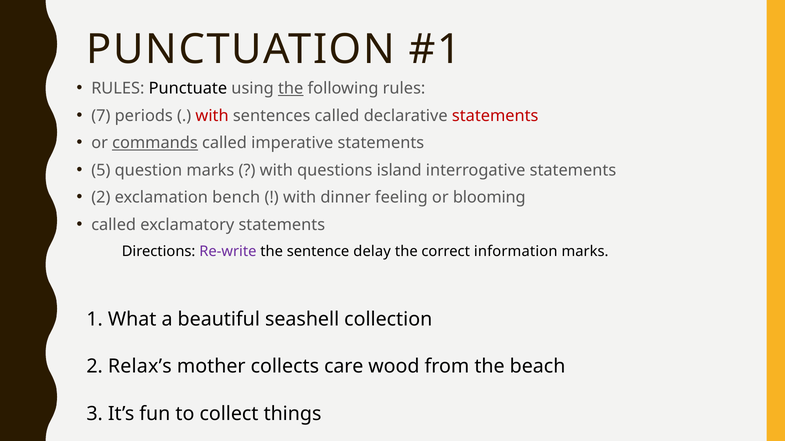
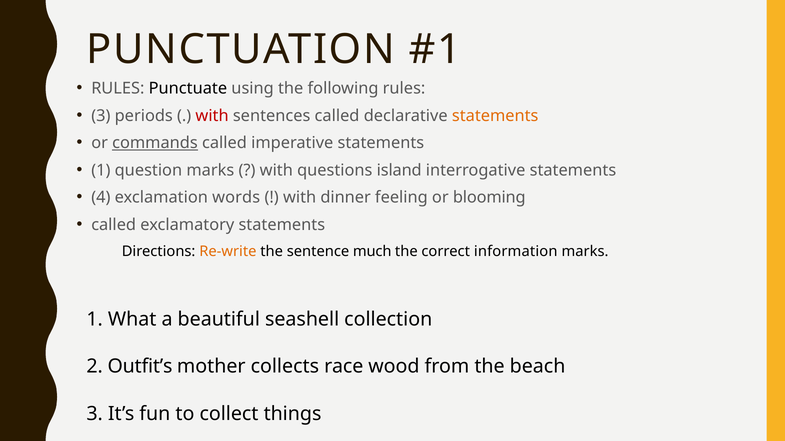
the at (291, 89) underline: present -> none
7 at (101, 116): 7 -> 3
statements at (495, 116) colour: red -> orange
5 at (101, 170): 5 -> 1
2 at (101, 198): 2 -> 4
bench: bench -> words
Re-write colour: purple -> orange
delay: delay -> much
Relax’s: Relax’s -> Outfit’s
care: care -> race
